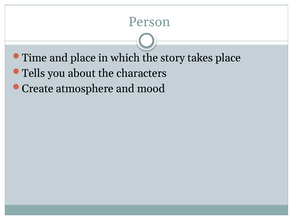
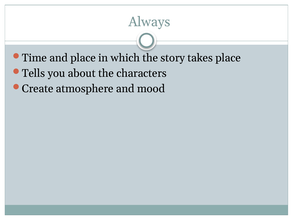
Person: Person -> Always
